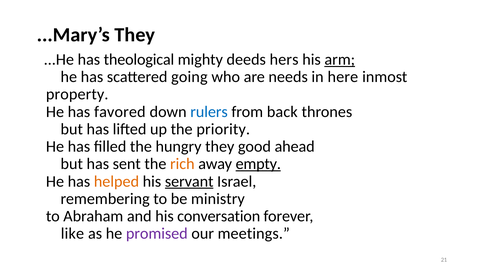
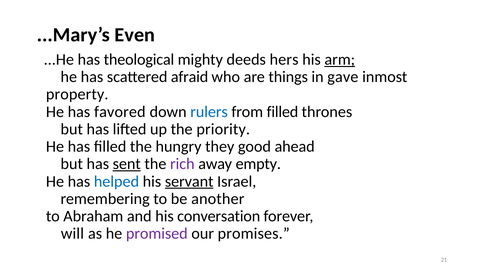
...Mary’s They: They -> Even
going: going -> afraid
needs: needs -> things
here: here -> gave
from back: back -> filled
sent underline: none -> present
rich colour: orange -> purple
empty underline: present -> none
helped colour: orange -> blue
ministry: ministry -> another
like: like -> will
meetings: meetings -> promises
